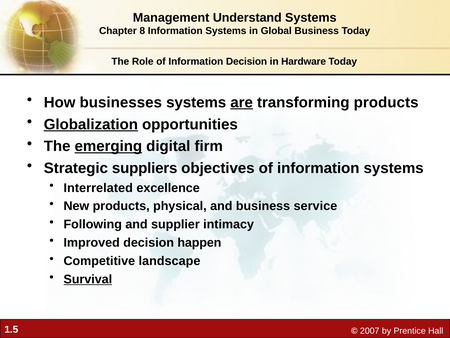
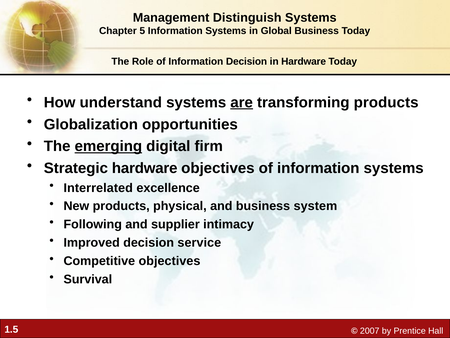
Understand: Understand -> Distinguish
8: 8 -> 5
businesses: businesses -> understand
Globalization underline: present -> none
Strategic suppliers: suppliers -> hardware
service: service -> system
happen: happen -> service
Competitive landscape: landscape -> objectives
Survival underline: present -> none
